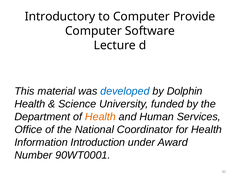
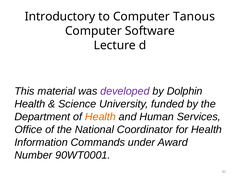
Provide: Provide -> Tanous
developed colour: blue -> purple
Introduction: Introduction -> Commands
